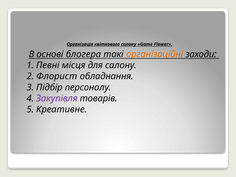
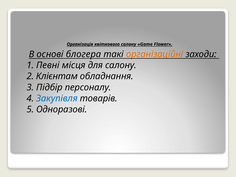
Флорист: Флорист -> Клієнтам
Закупівля colour: purple -> blue
Креативне: Креативне -> Одноразові
